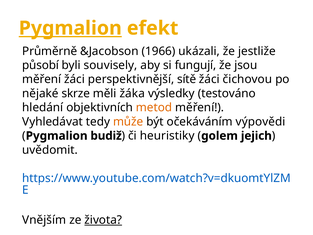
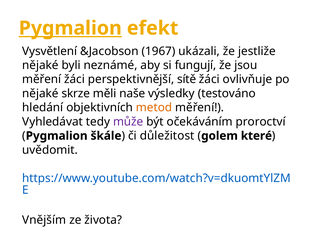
Průměrně: Průměrně -> Vysvětlení
1966: 1966 -> 1967
působí at (40, 65): působí -> nějaké
souvisely: souvisely -> neznámé
čichovou: čichovou -> ovlivňuje
žáka: žáka -> naše
může colour: orange -> purple
výpovědi: výpovědi -> proroctví
budiž: budiž -> škále
heuristiky: heuristiky -> důležitost
jejich: jejich -> které
života underline: present -> none
